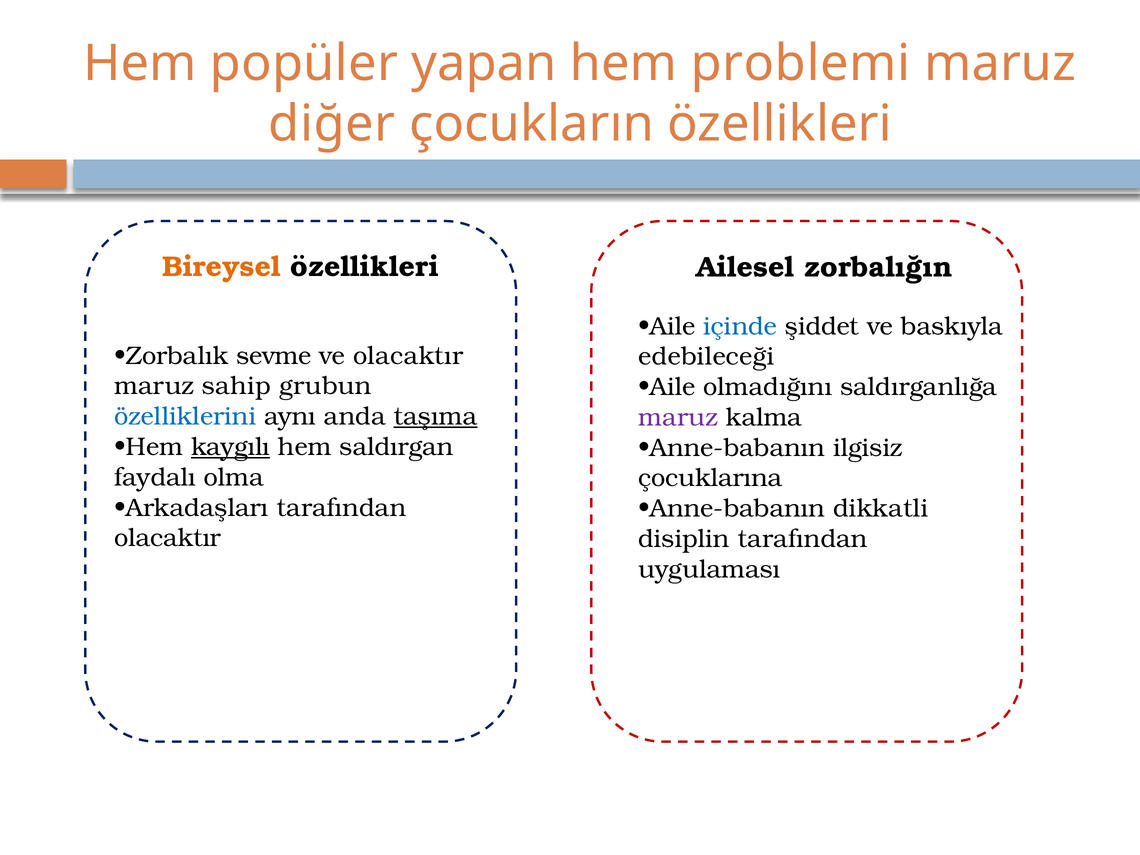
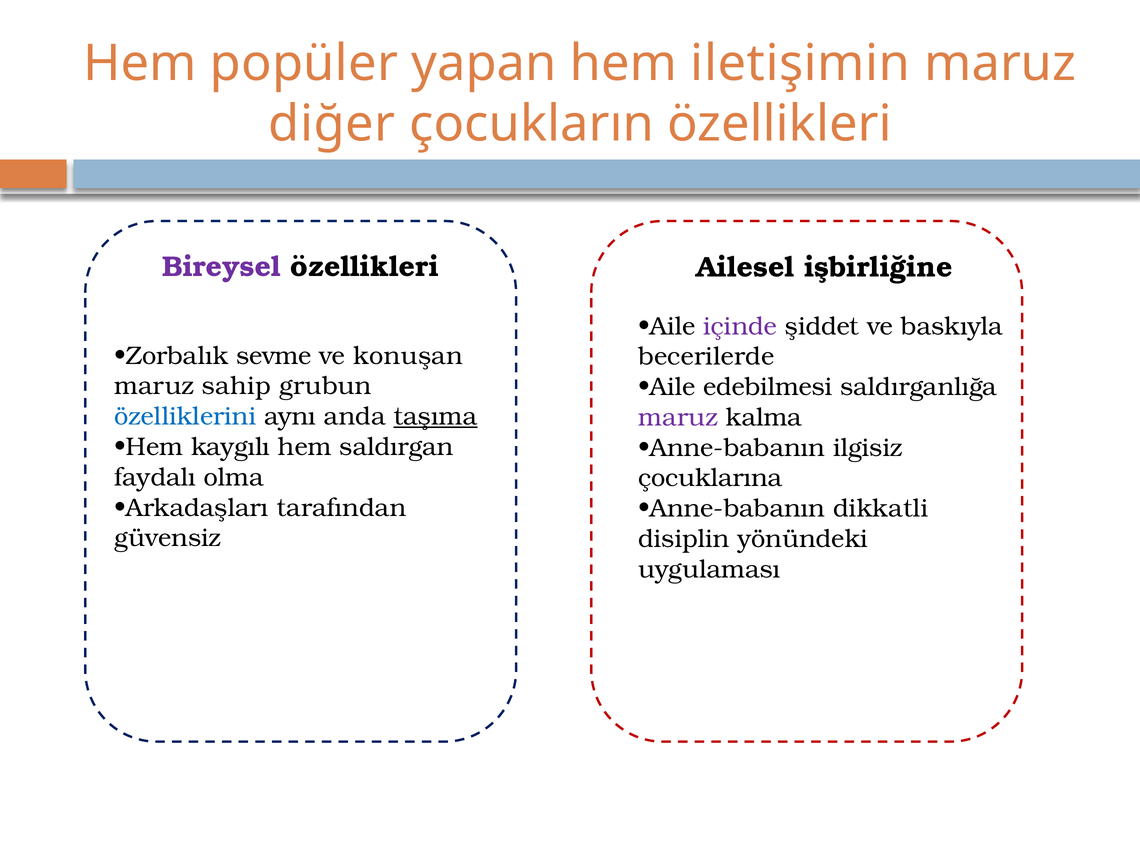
problemi: problemi -> iletişimin
Bireysel colour: orange -> purple
zorbalığın: zorbalığın -> işbirliğine
içinde colour: blue -> purple
ve olacaktır: olacaktır -> konuşan
edebileceği: edebileceği -> becerilerde
olmadığını: olmadığını -> edebilmesi
kaygılı underline: present -> none
olacaktır at (168, 538): olacaktır -> güvensiz
disiplin tarafından: tarafından -> yönündeki
